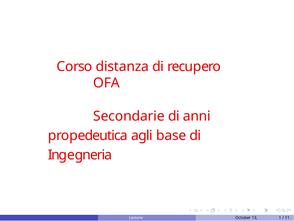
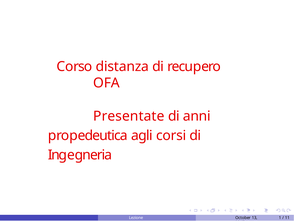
Secondarie: Secondarie -> Presentate
base: base -> corsi
